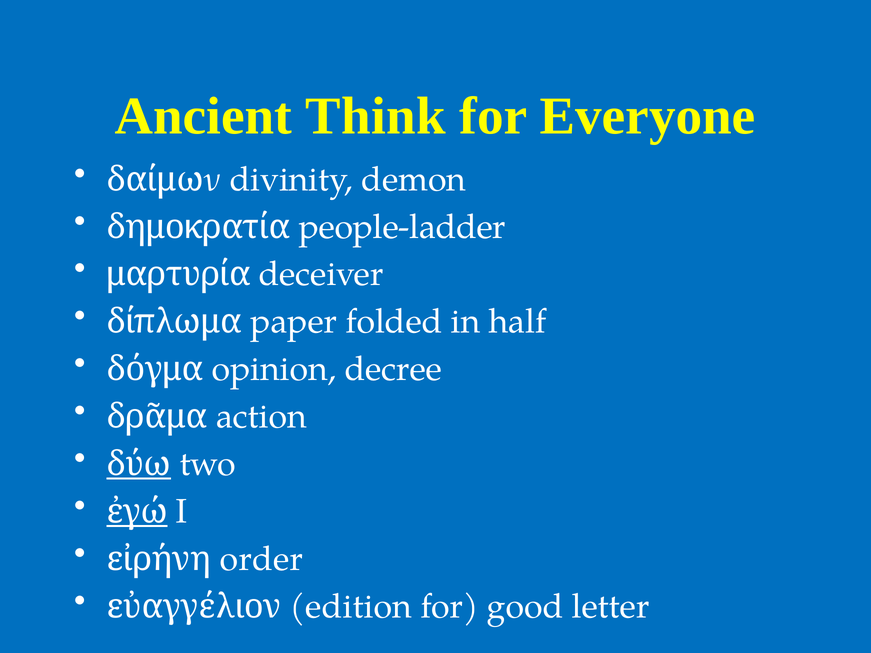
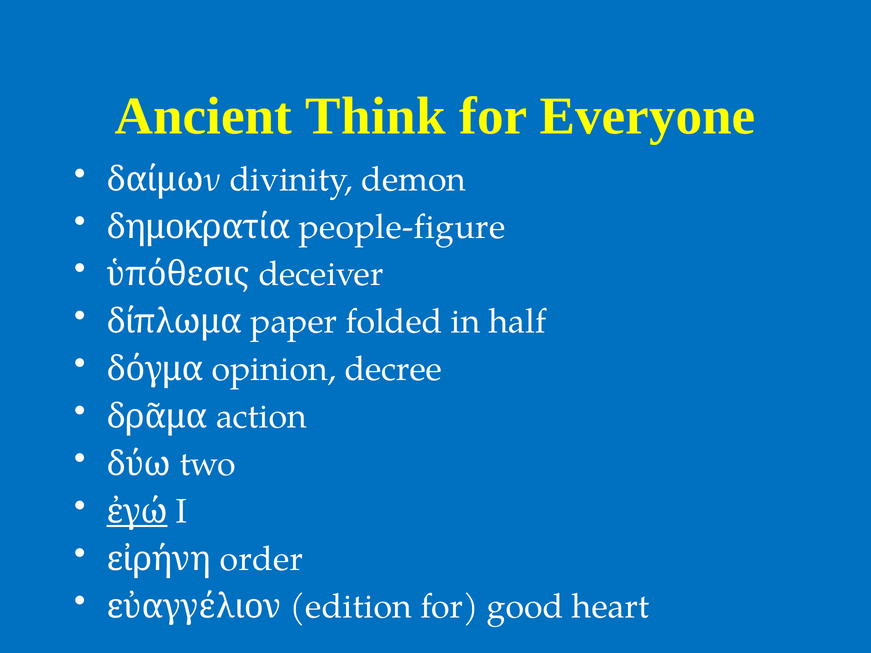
people-ladder: people-ladder -> people-figure
μαρτυρία: μαρτυρία -> ὑπόθεσις
δύω underline: present -> none
letter: letter -> heart
